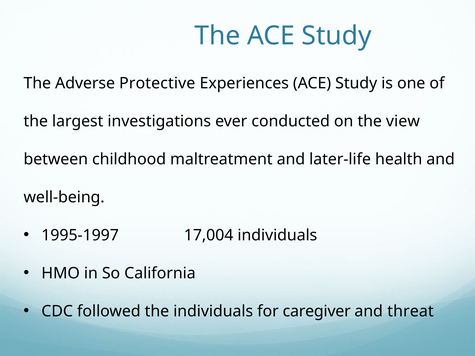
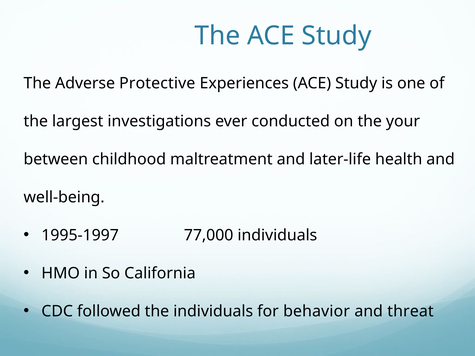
view: view -> your
17,004: 17,004 -> 77,000
caregiver: caregiver -> behavior
